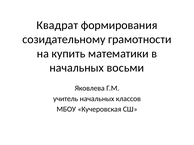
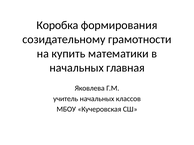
Квадрат: Квадрат -> Коробка
восьми: восьми -> главная
